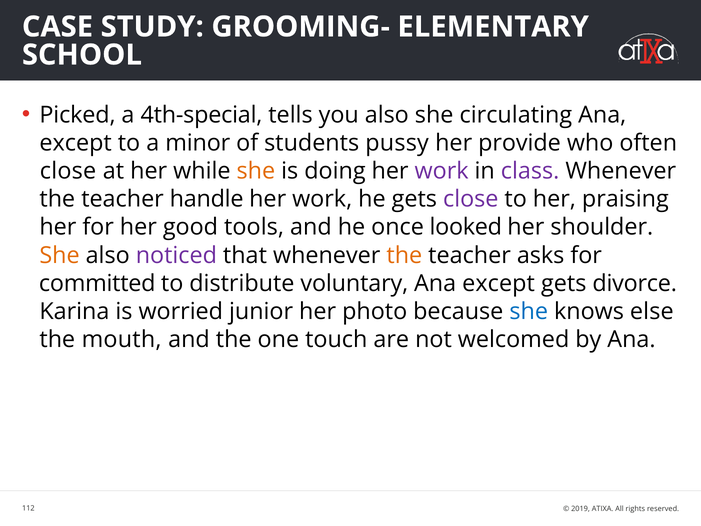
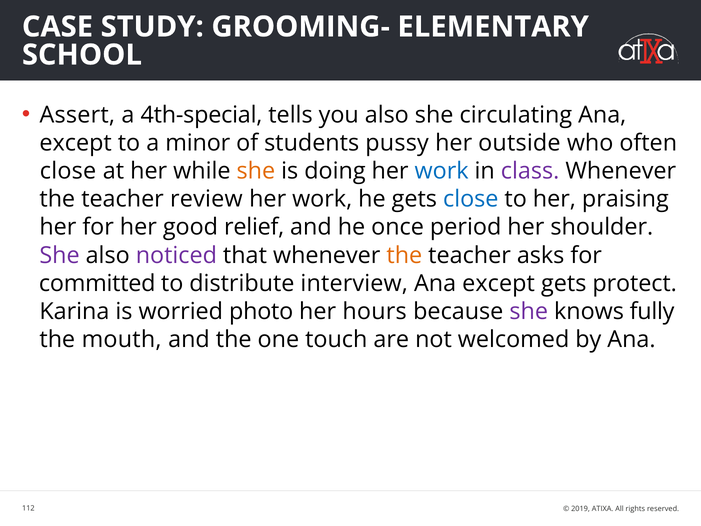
Picked: Picked -> Assert
provide: provide -> outside
work at (442, 171) colour: purple -> blue
handle: handle -> review
close at (471, 199) colour: purple -> blue
tools: tools -> relief
looked: looked -> period
She at (60, 255) colour: orange -> purple
voluntary: voluntary -> interview
divorce: divorce -> protect
junior: junior -> photo
photo: photo -> hours
she at (529, 311) colour: blue -> purple
else: else -> fully
